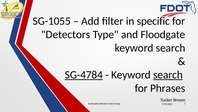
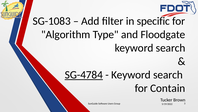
SG-1055: SG-1055 -> SG-1083
Detectors: Detectors -> Algorithm
search at (168, 74) underline: present -> none
Phrases: Phrases -> Contain
